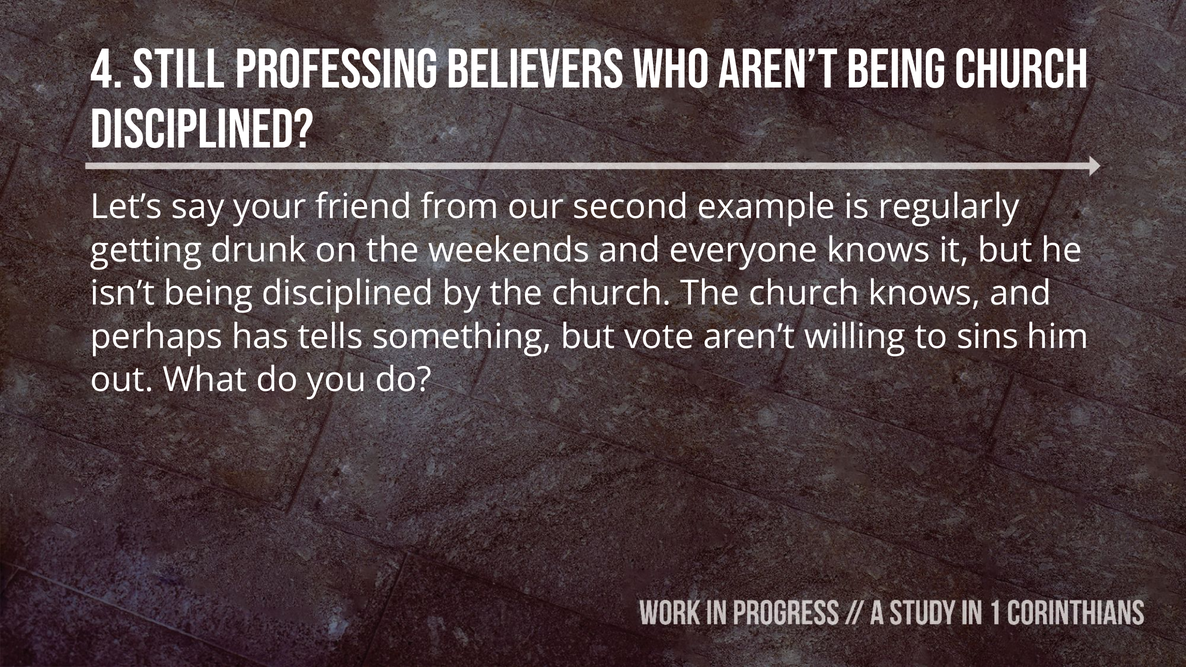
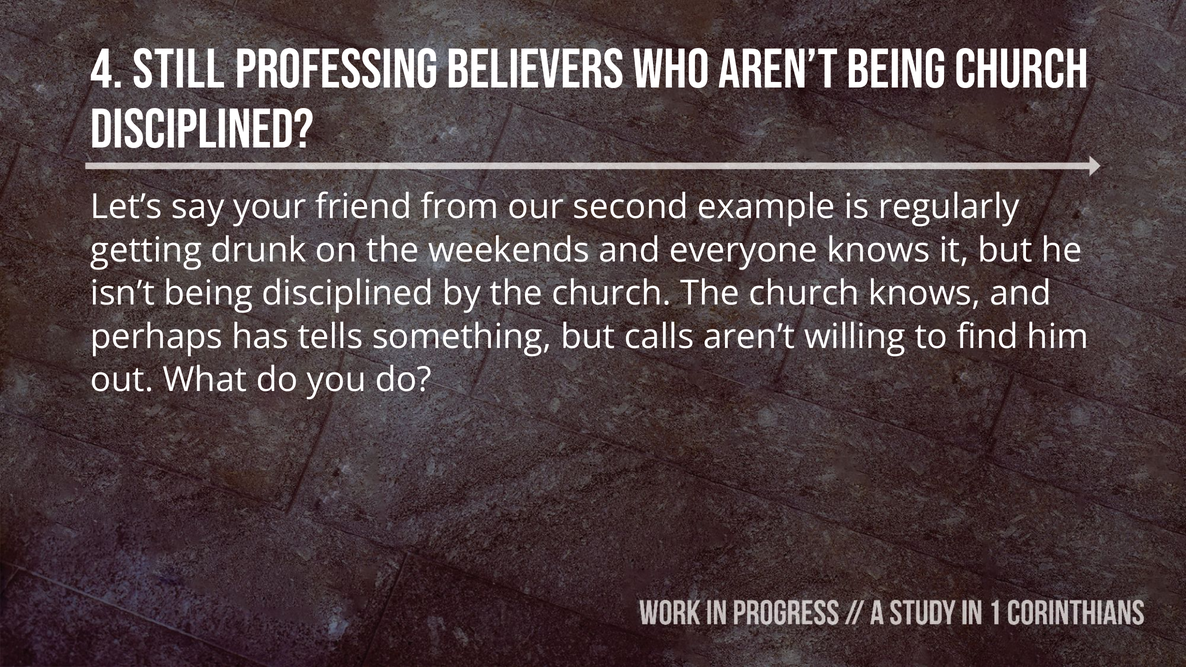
vote: vote -> calls
sins: sins -> find
